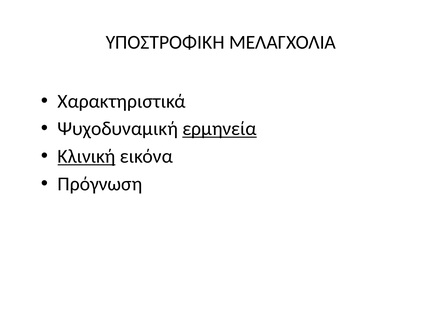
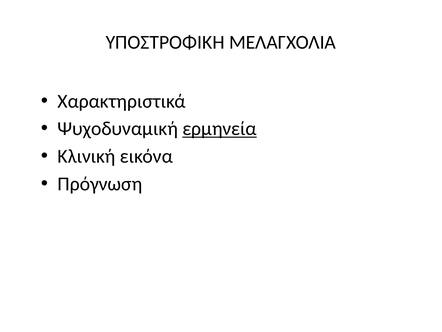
Κλινική underline: present -> none
